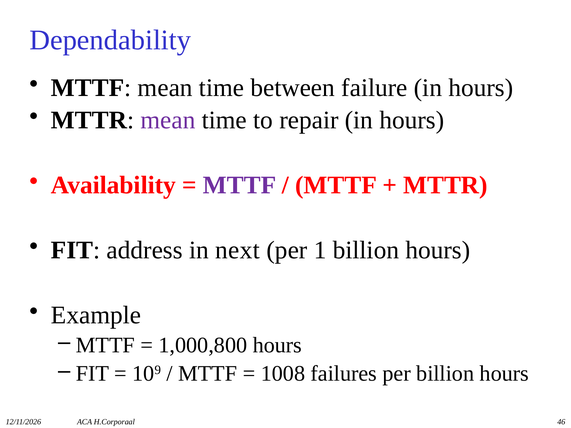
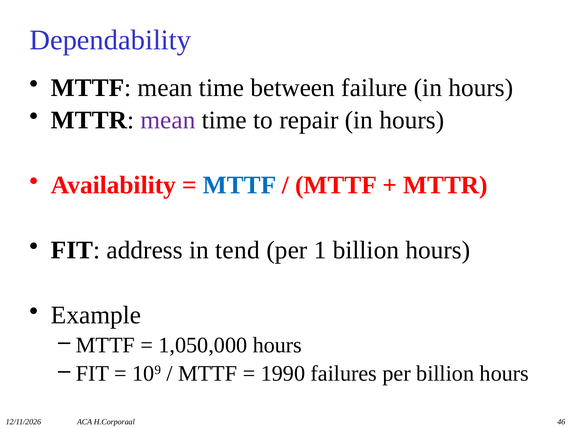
MTTF at (240, 185) colour: purple -> blue
next: next -> tend
1,000,800: 1,000,800 -> 1,050,000
1008: 1008 -> 1990
